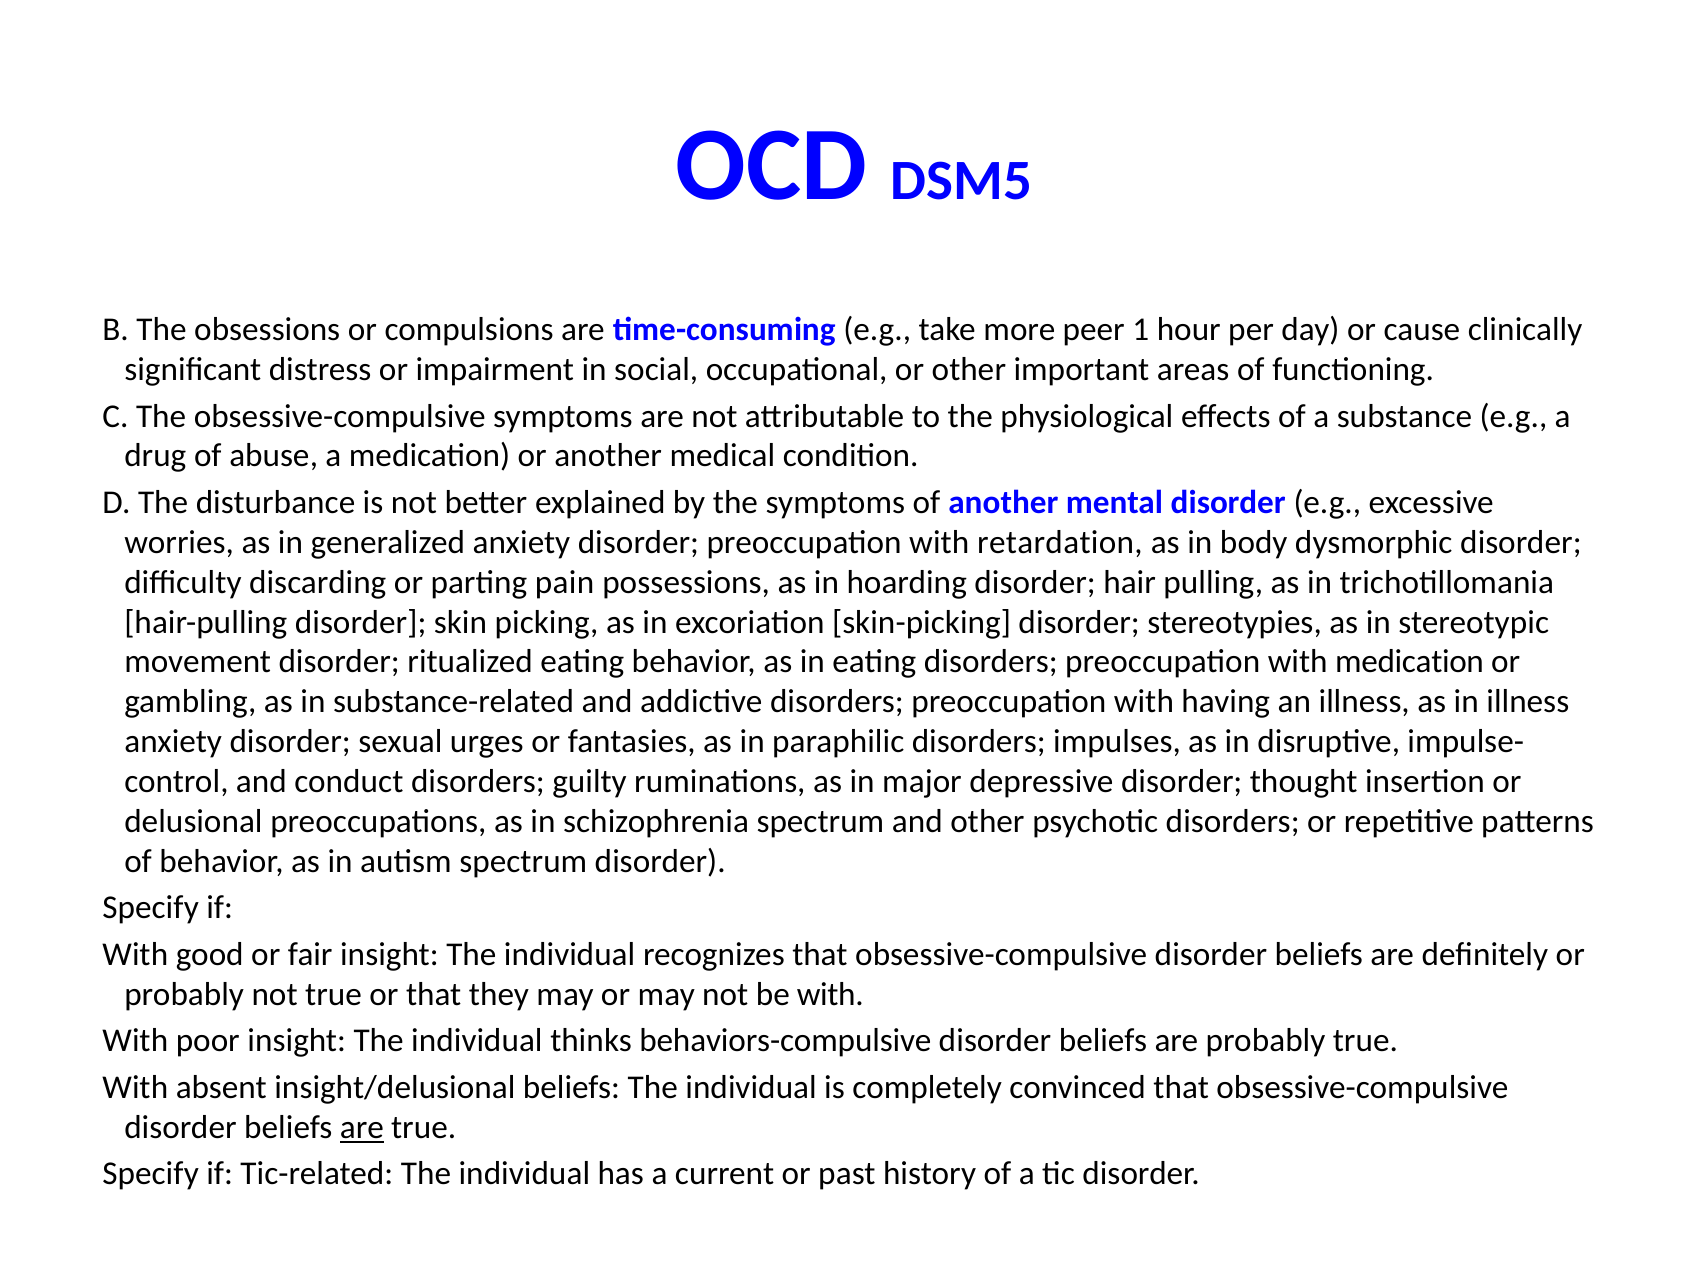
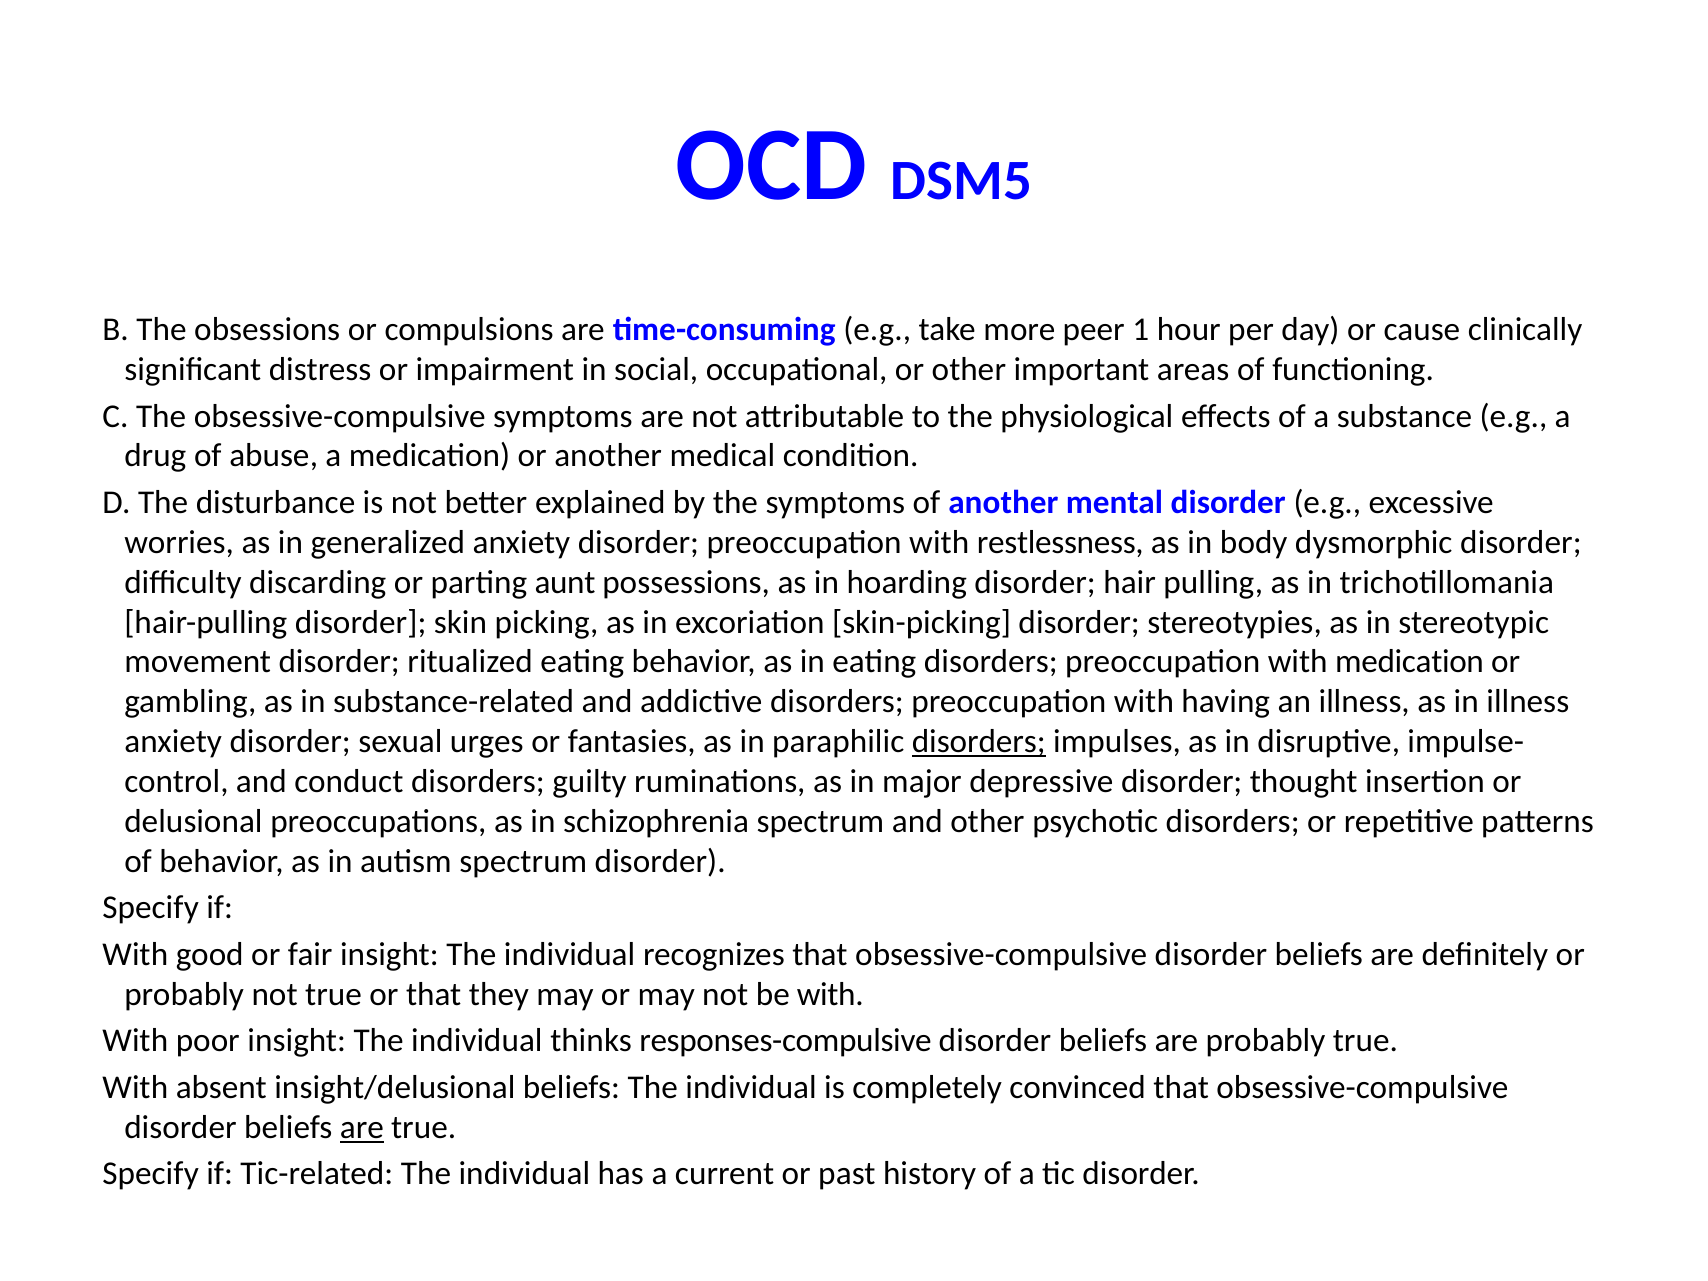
retardation: retardation -> restlessness
pain: pain -> aunt
disorders at (979, 742) underline: none -> present
behaviors-compulsive: behaviors-compulsive -> responses-compulsive
